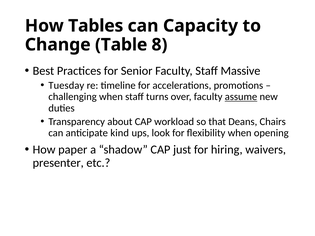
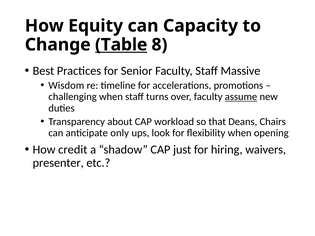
Tables: Tables -> Equity
Table underline: none -> present
Tuesday: Tuesday -> Wisdom
kind: kind -> only
paper: paper -> credit
